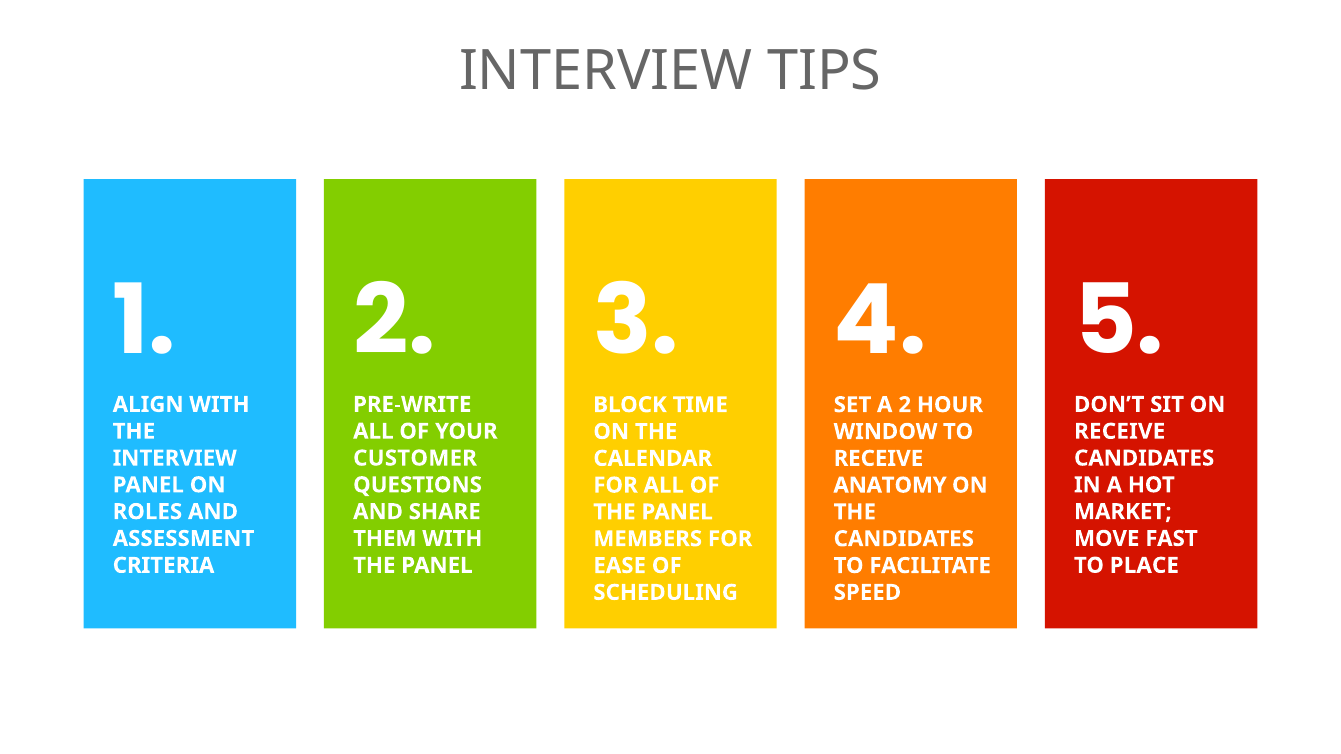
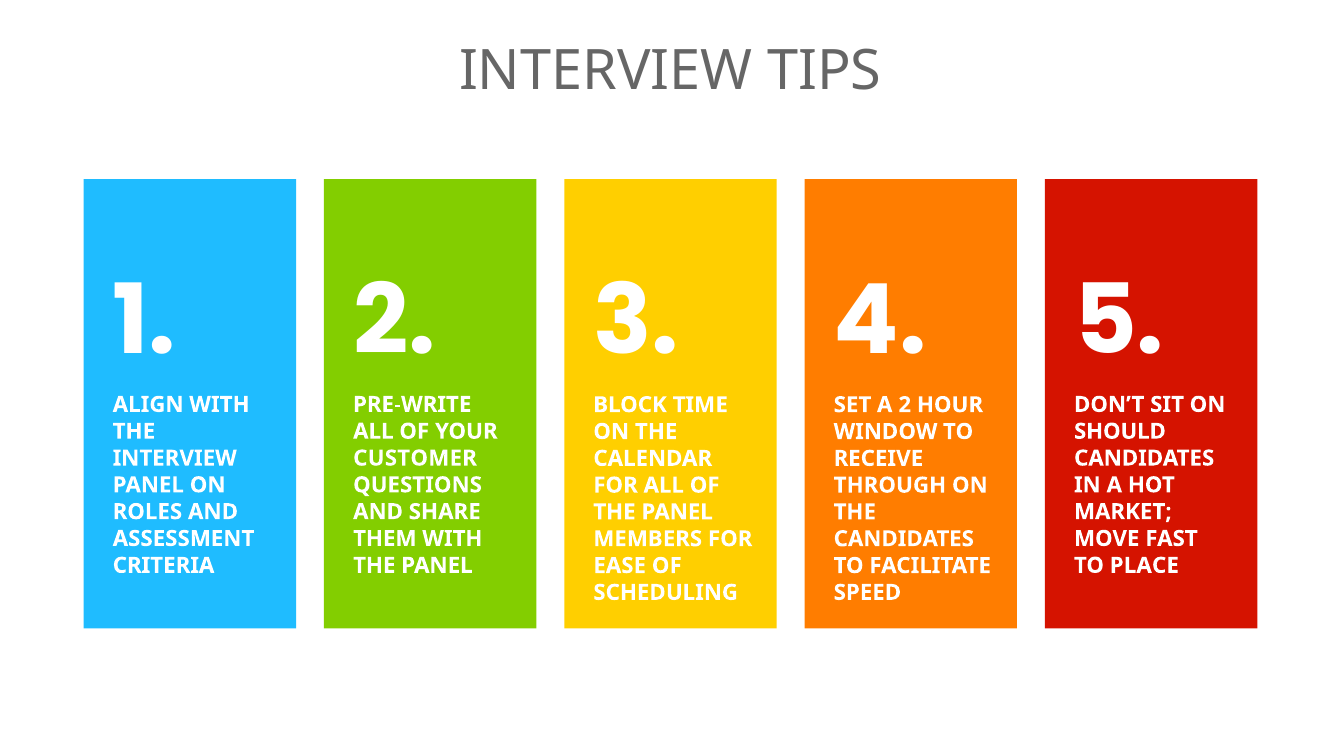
RECEIVE at (1120, 432): RECEIVE -> SHOULD
ANATOMY: ANATOMY -> THROUGH
